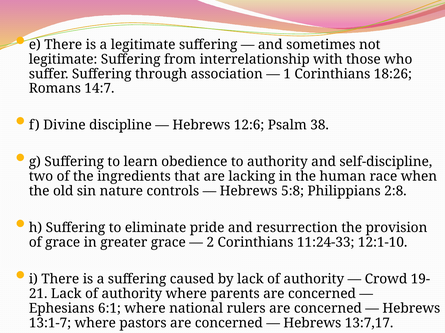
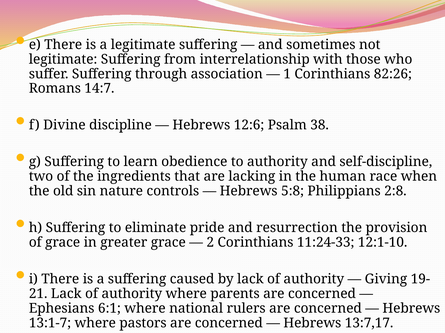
18:26: 18:26 -> 82:26
Crowd: Crowd -> Giving
